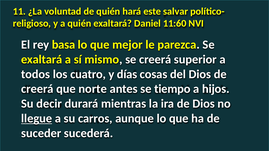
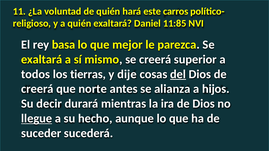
salvar: salvar -> carros
11:60: 11:60 -> 11:85
cuatro: cuatro -> tierras
días: días -> dije
del underline: none -> present
tiempo: tiempo -> alianza
carros: carros -> hecho
